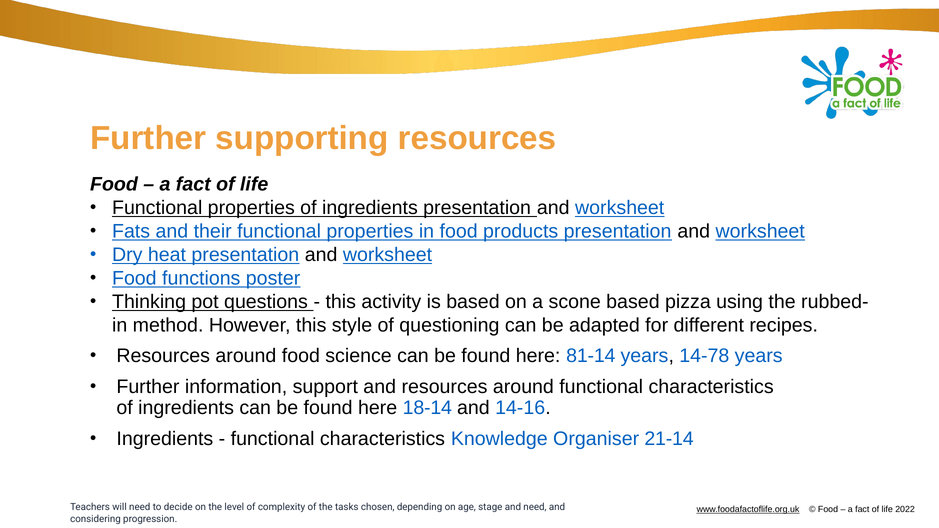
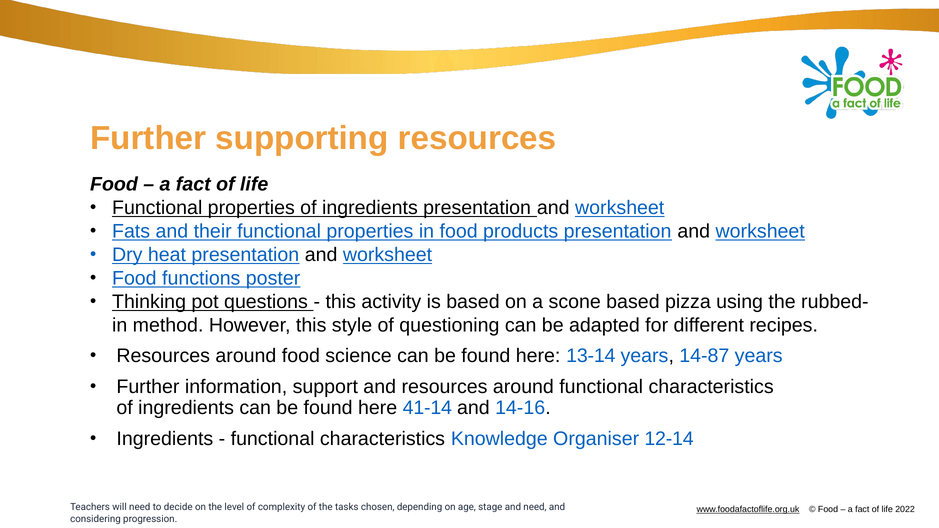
81-14: 81-14 -> 13-14
14-78: 14-78 -> 14-87
18-14: 18-14 -> 41-14
21-14: 21-14 -> 12-14
